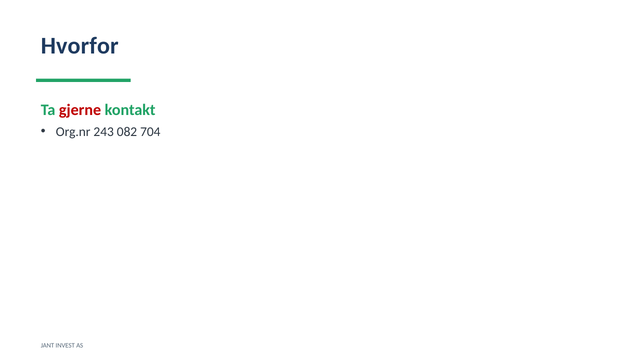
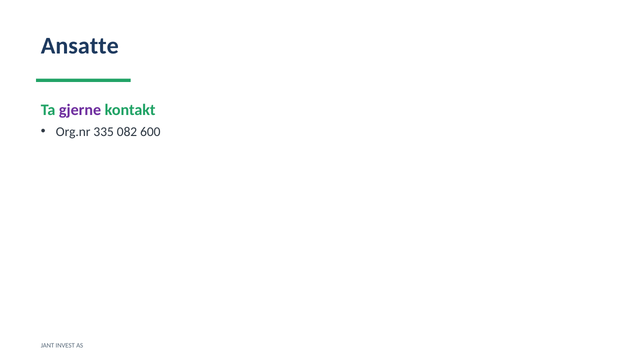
Hvorfor: Hvorfor -> Ansatte
gjerne colour: red -> purple
243: 243 -> 335
704: 704 -> 600
